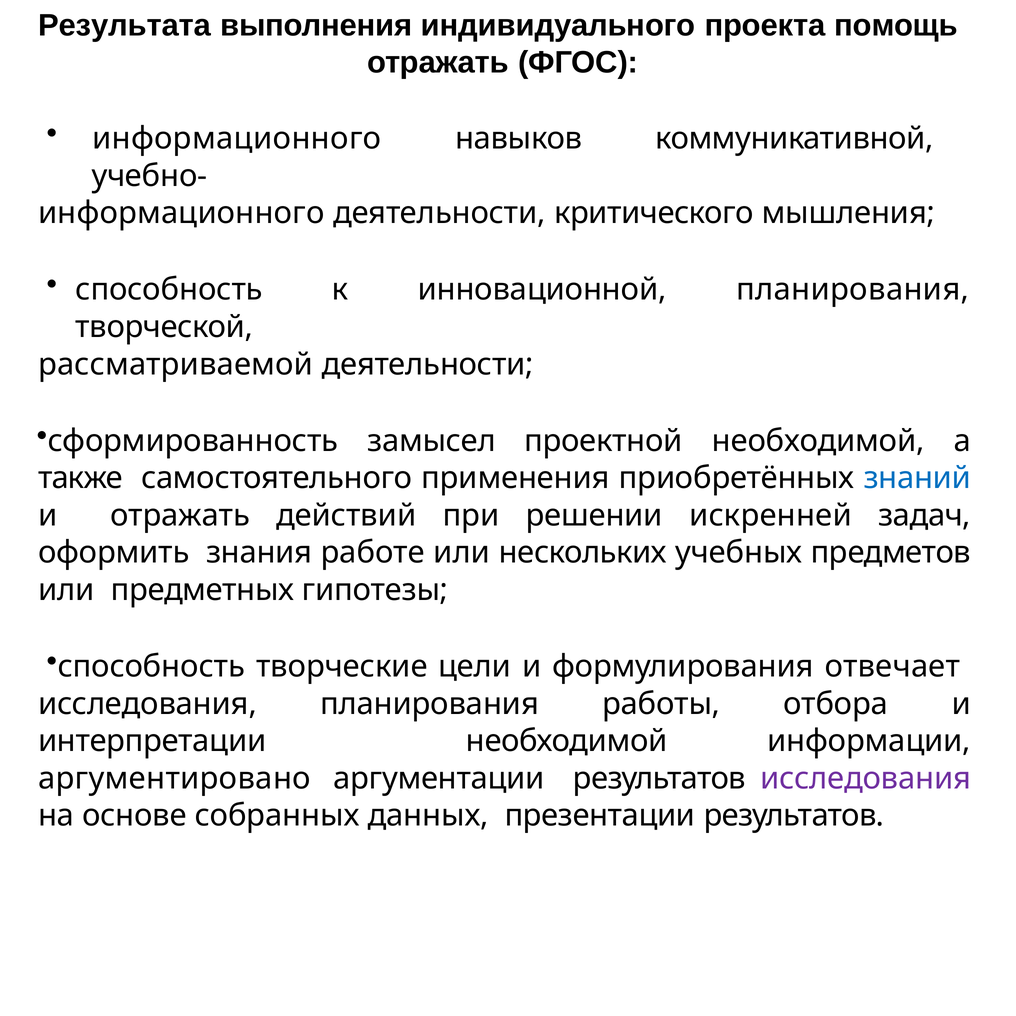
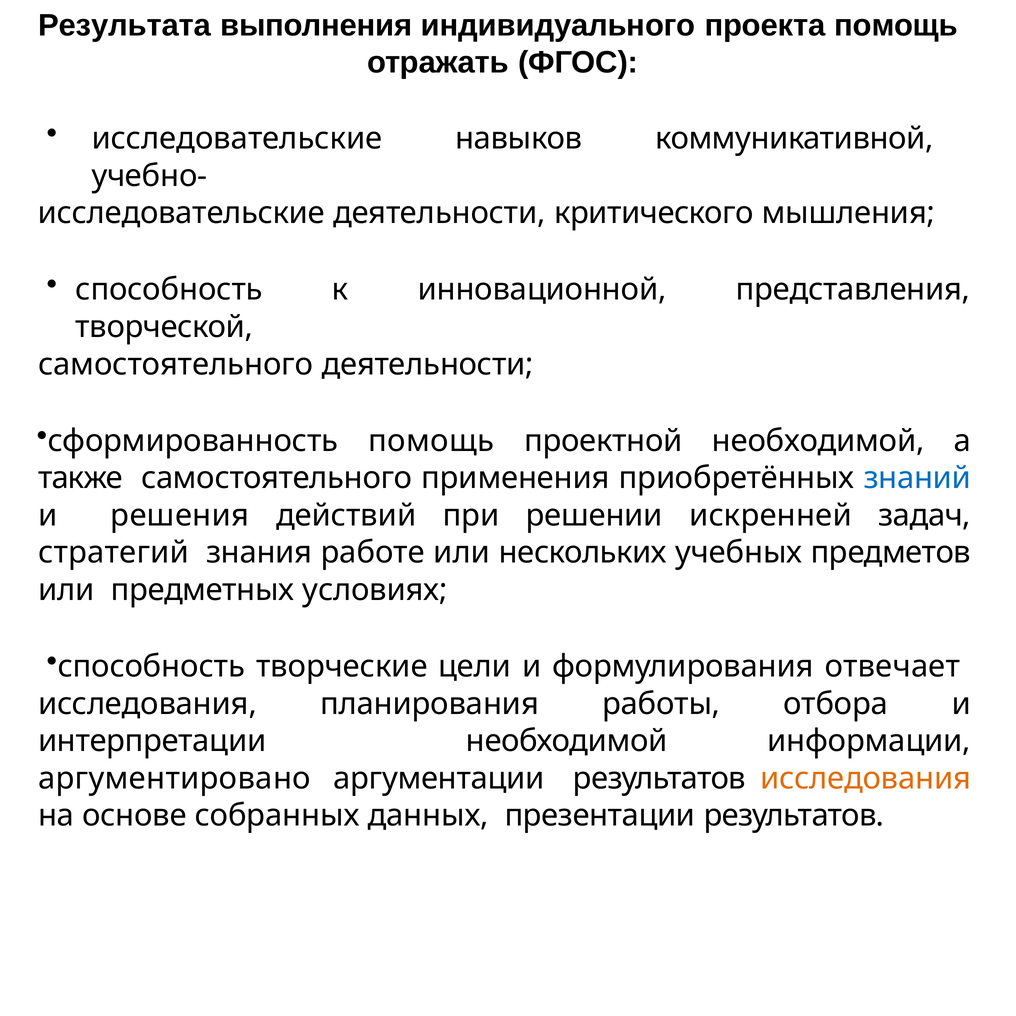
информационного at (237, 139): информационного -> исследовательские
информационного at (181, 213): информационного -> исследовательские
инновационной планирования: планирования -> представления
рассматриваемой at (176, 364): рассматриваемой -> самостоятельного
сформированность замысел: замысел -> помощь
и отражать: отражать -> решения
оформить: оформить -> стратегий
гипотезы: гипотезы -> условиях
исследования at (866, 778) colour: purple -> orange
